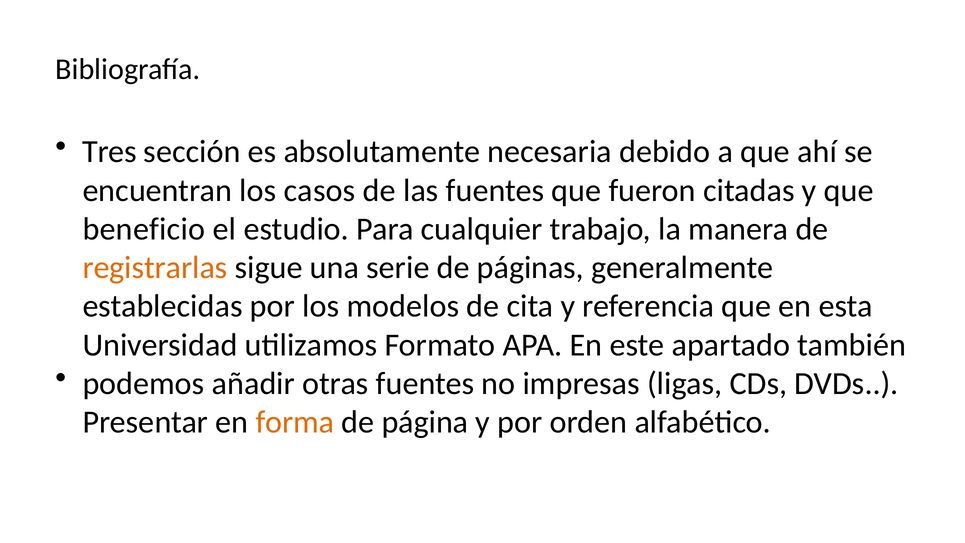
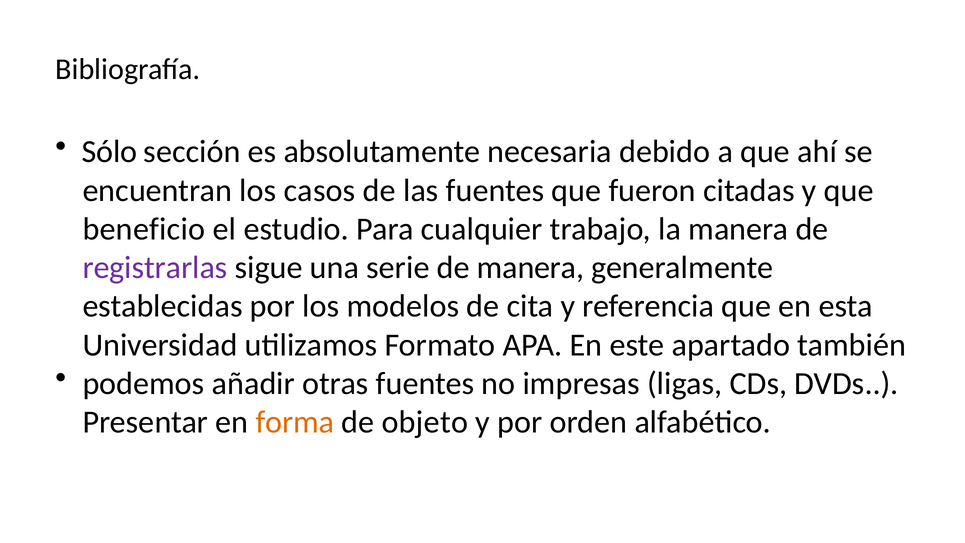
Tres: Tres -> Sólo
registrarlas colour: orange -> purple
de páginas: páginas -> manera
página: página -> objeto
